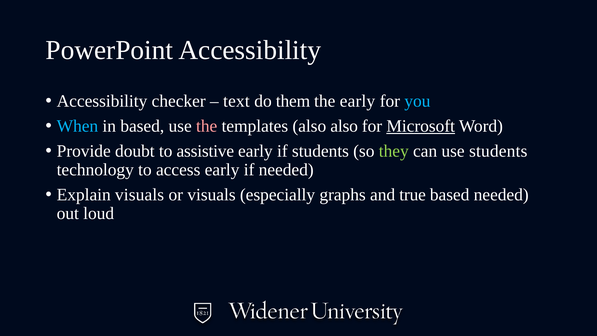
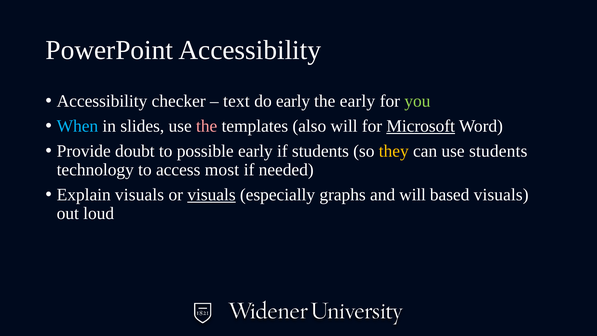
do them: them -> early
you colour: light blue -> light green
in based: based -> slides
also also: also -> will
assistive: assistive -> possible
they colour: light green -> yellow
access early: early -> most
visuals at (211, 195) underline: none -> present
and true: true -> will
based needed: needed -> visuals
